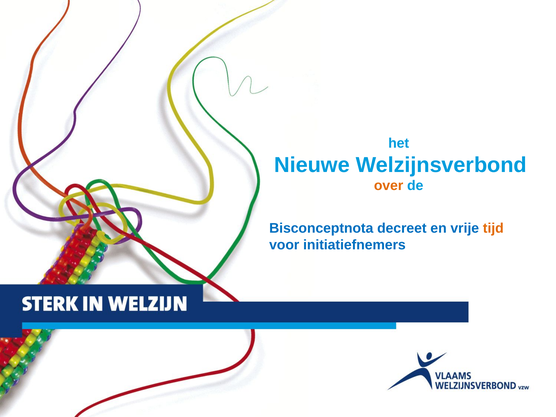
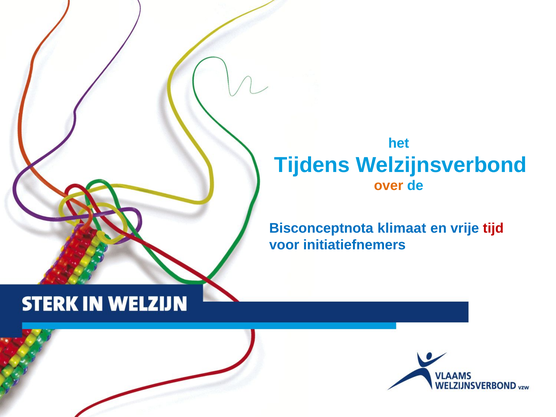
Nieuwe: Nieuwe -> Tijdens
decreet: decreet -> klimaat
tijd colour: orange -> red
